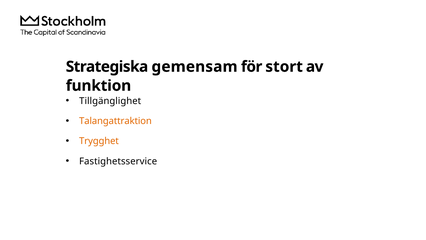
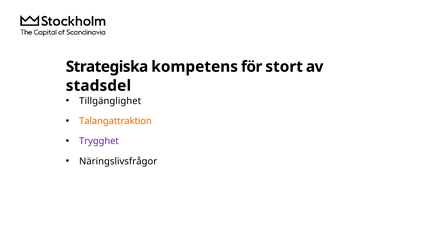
gemensam: gemensam -> kompetens
funktion: funktion -> stadsdel
Trygghet colour: orange -> purple
Fastighetsservice: Fastighetsservice -> Näringslivsfrågor
